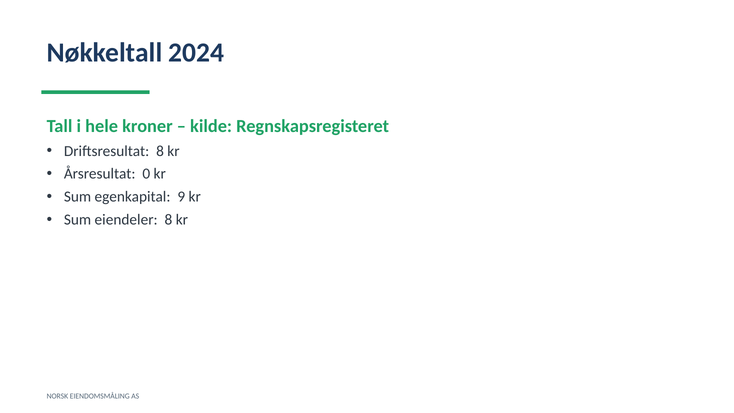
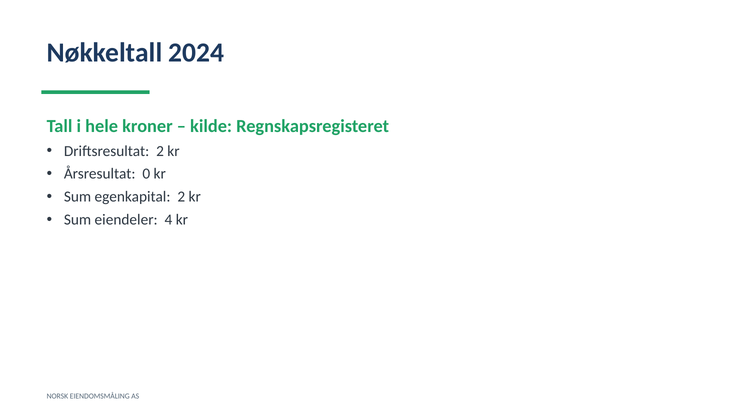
Driftsresultat 8: 8 -> 2
egenkapital 9: 9 -> 2
eiendeler 8: 8 -> 4
